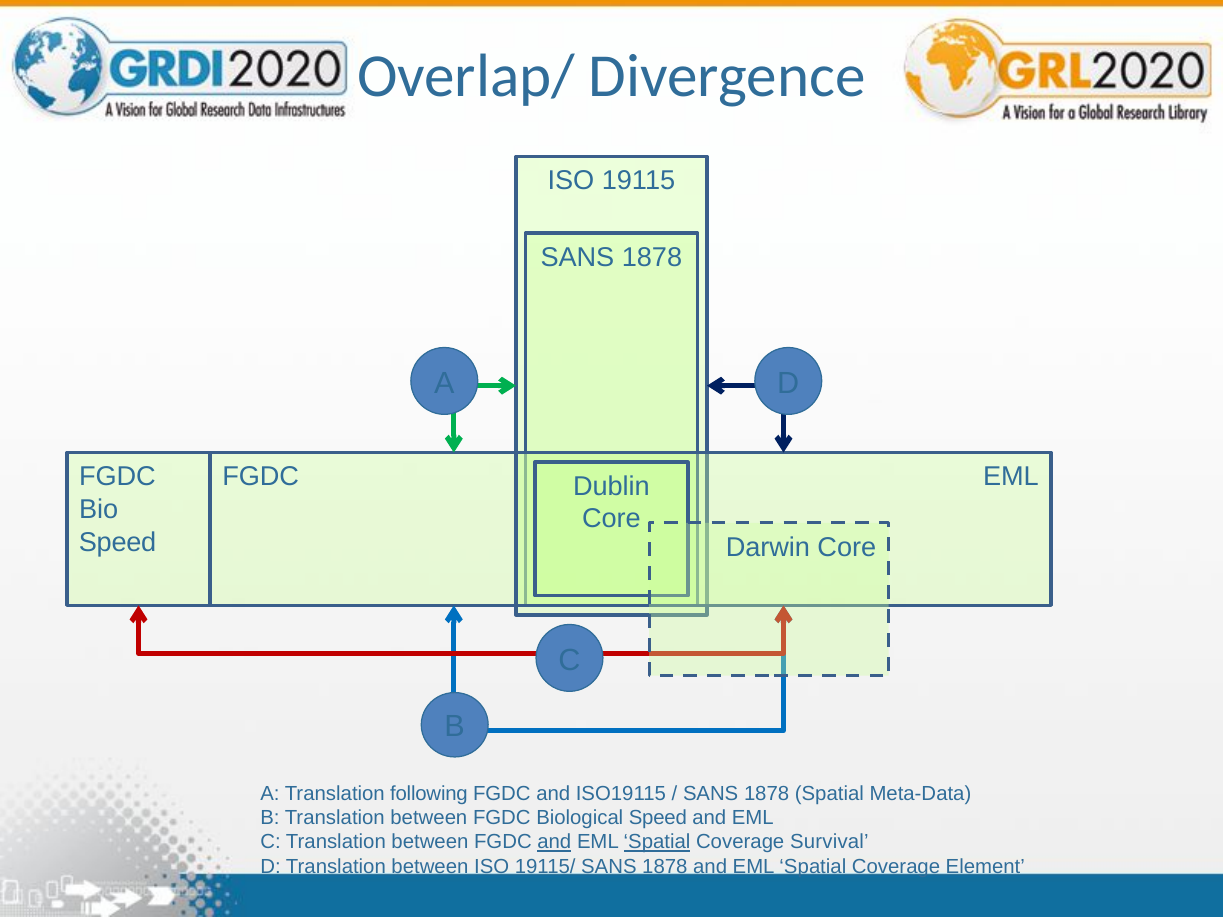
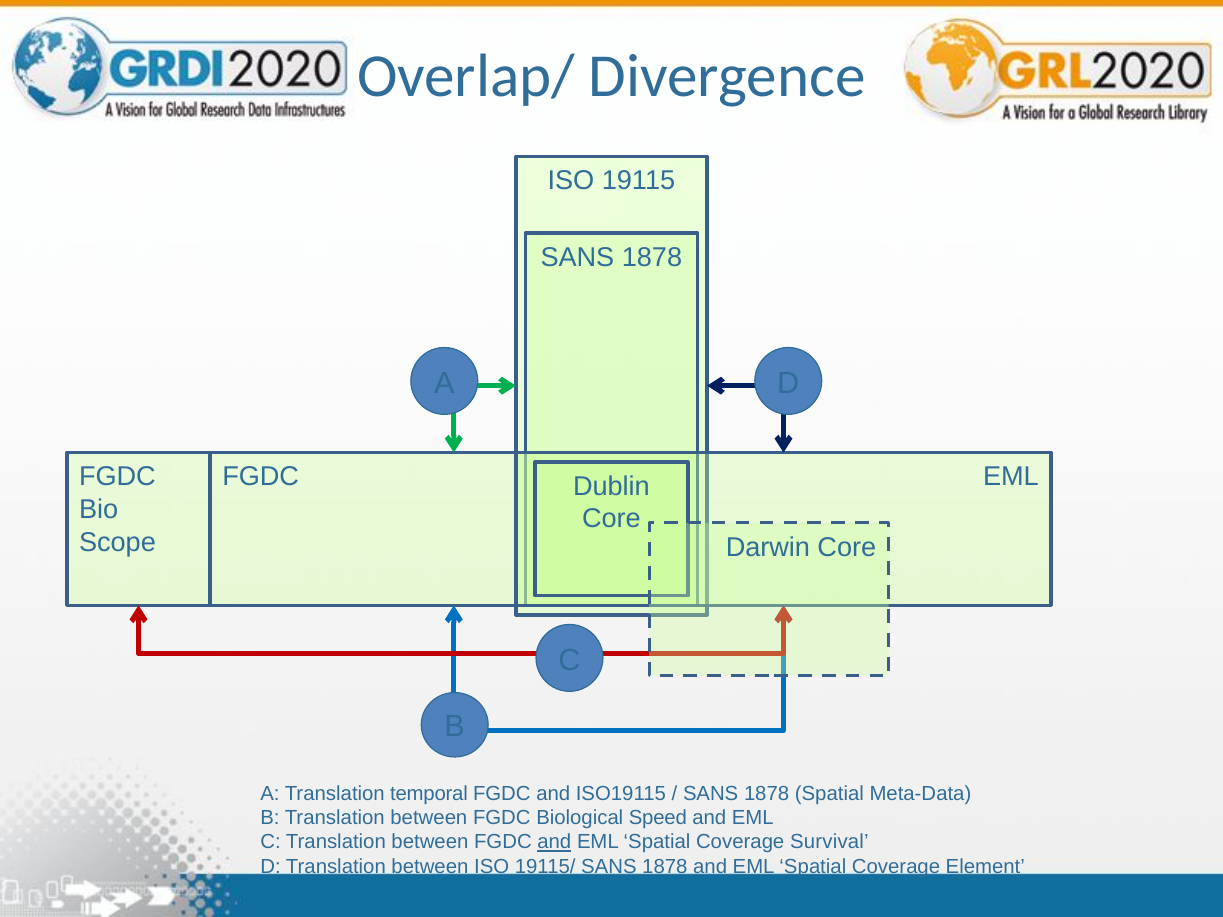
Speed at (118, 542): Speed -> Scope
following: following -> temporal
Spatial at (657, 842) underline: present -> none
